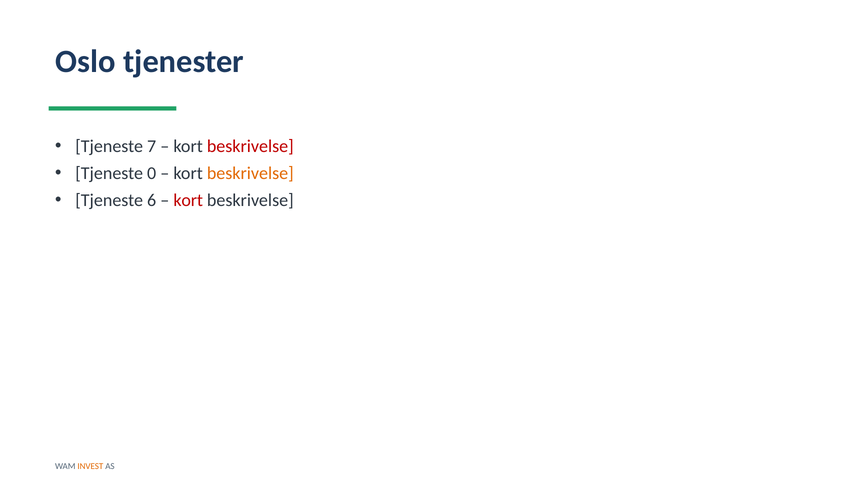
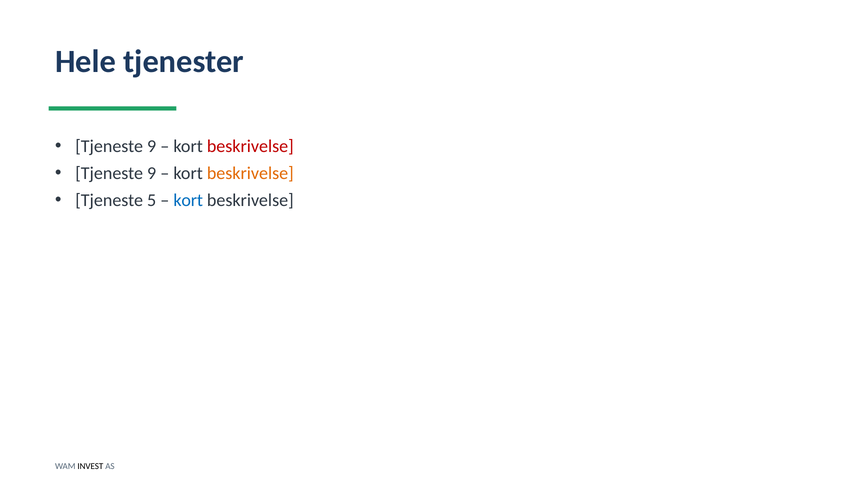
Oslo: Oslo -> Hele
7 at (152, 147): 7 -> 9
0 at (152, 174): 0 -> 9
6: 6 -> 5
kort at (188, 201) colour: red -> blue
INVEST colour: orange -> black
